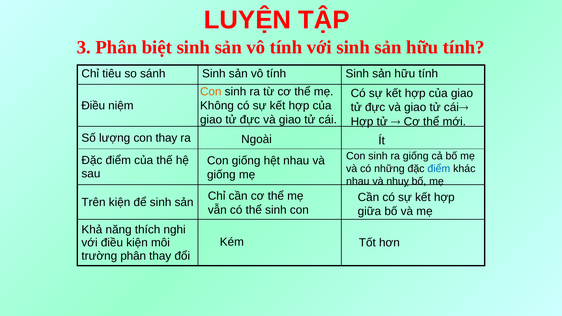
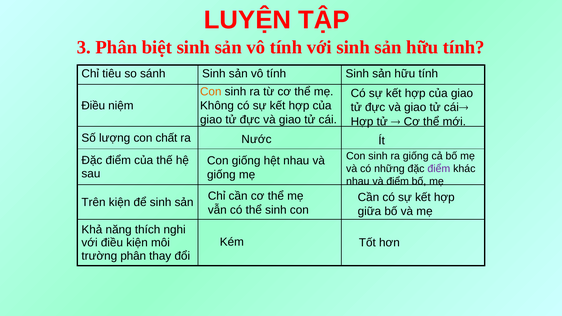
con thay: thay -> chất
Ngoài: Ngoài -> Nước
điểm at (439, 169) colour: blue -> purple
và nhuỵ: nhuỵ -> điểm
